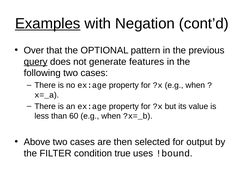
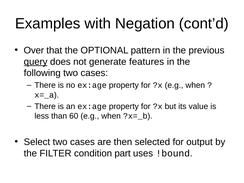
Examples underline: present -> none
Above: Above -> Select
true: true -> part
